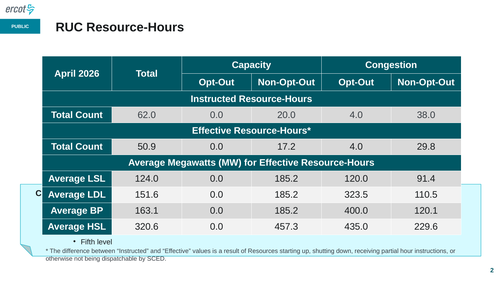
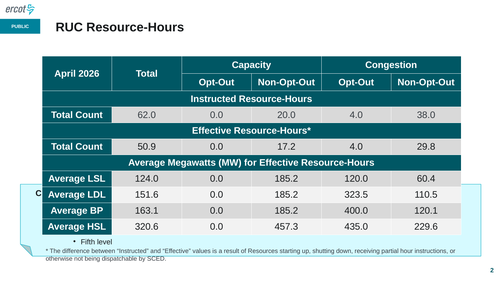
91.4: 91.4 -> 60.4
